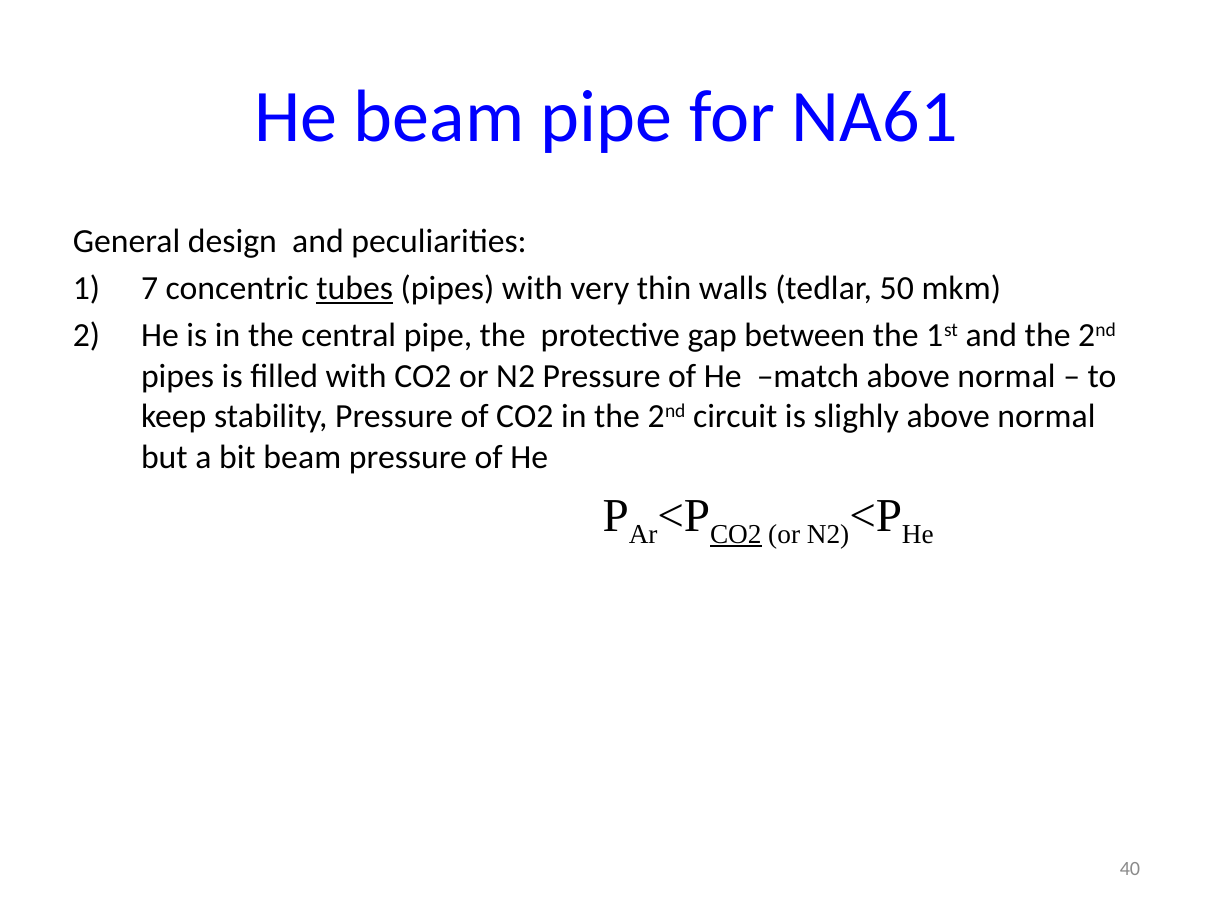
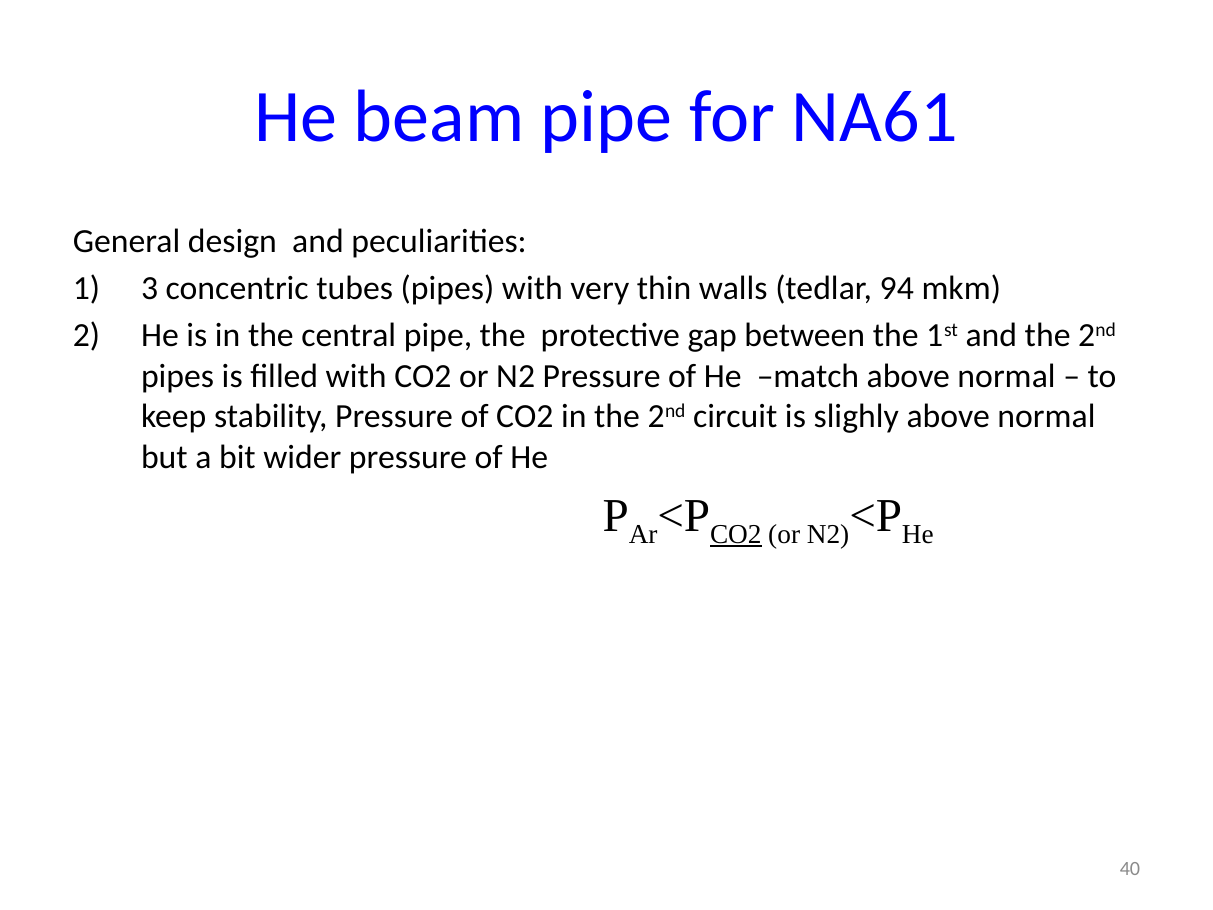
7: 7 -> 3
tubes underline: present -> none
50: 50 -> 94
bit beam: beam -> wider
